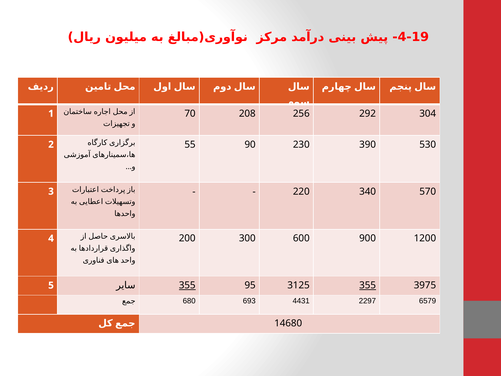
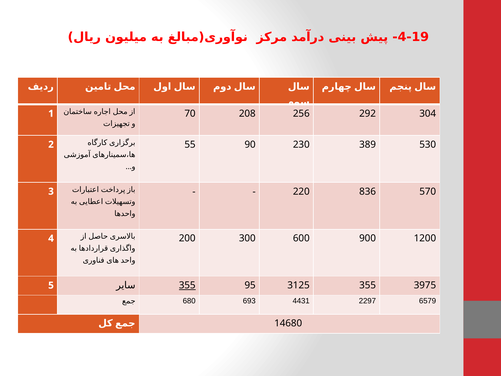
390: 390 -> 389
340: 340 -> 836
355 at (368, 285) underline: present -> none
